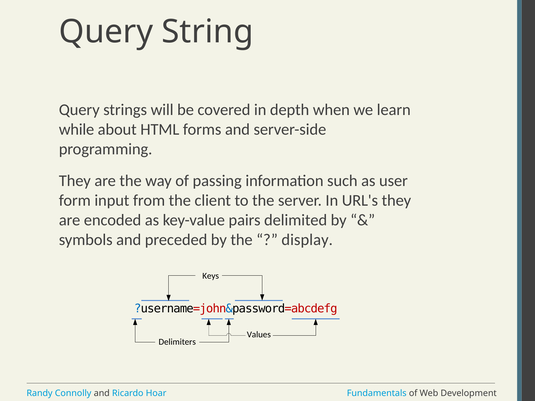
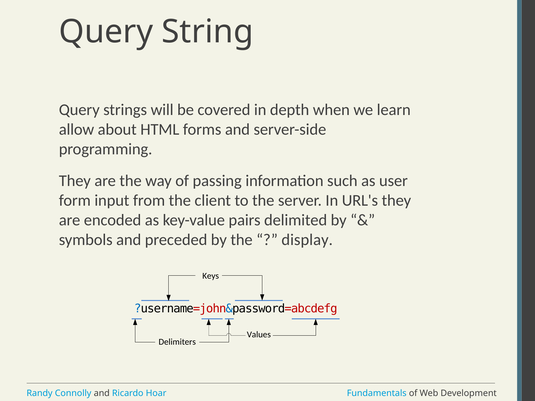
while: while -> allow
